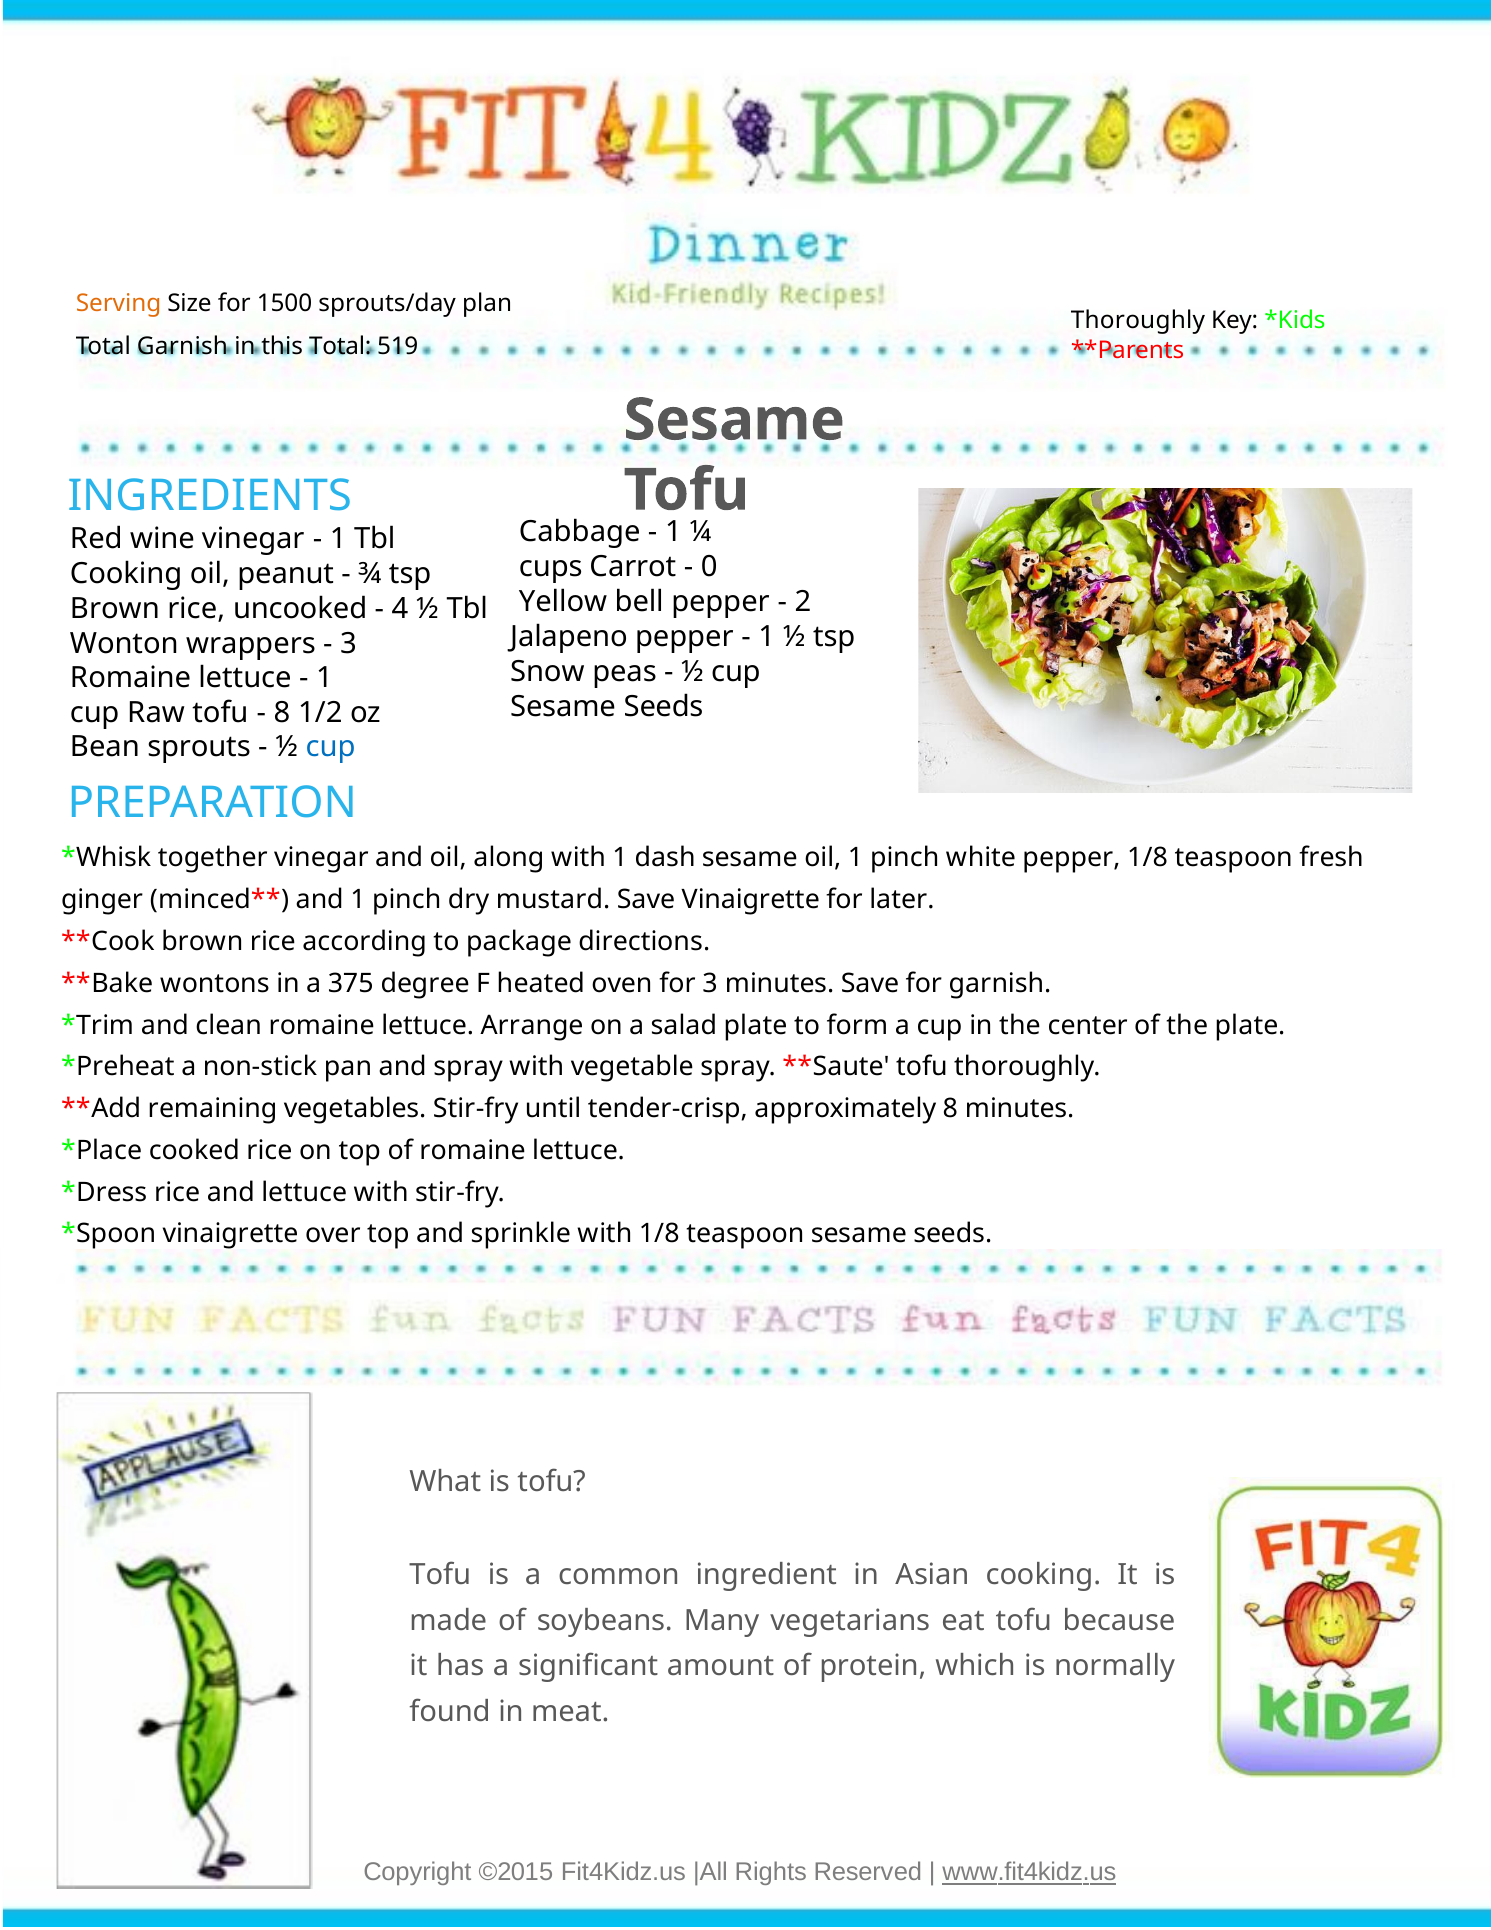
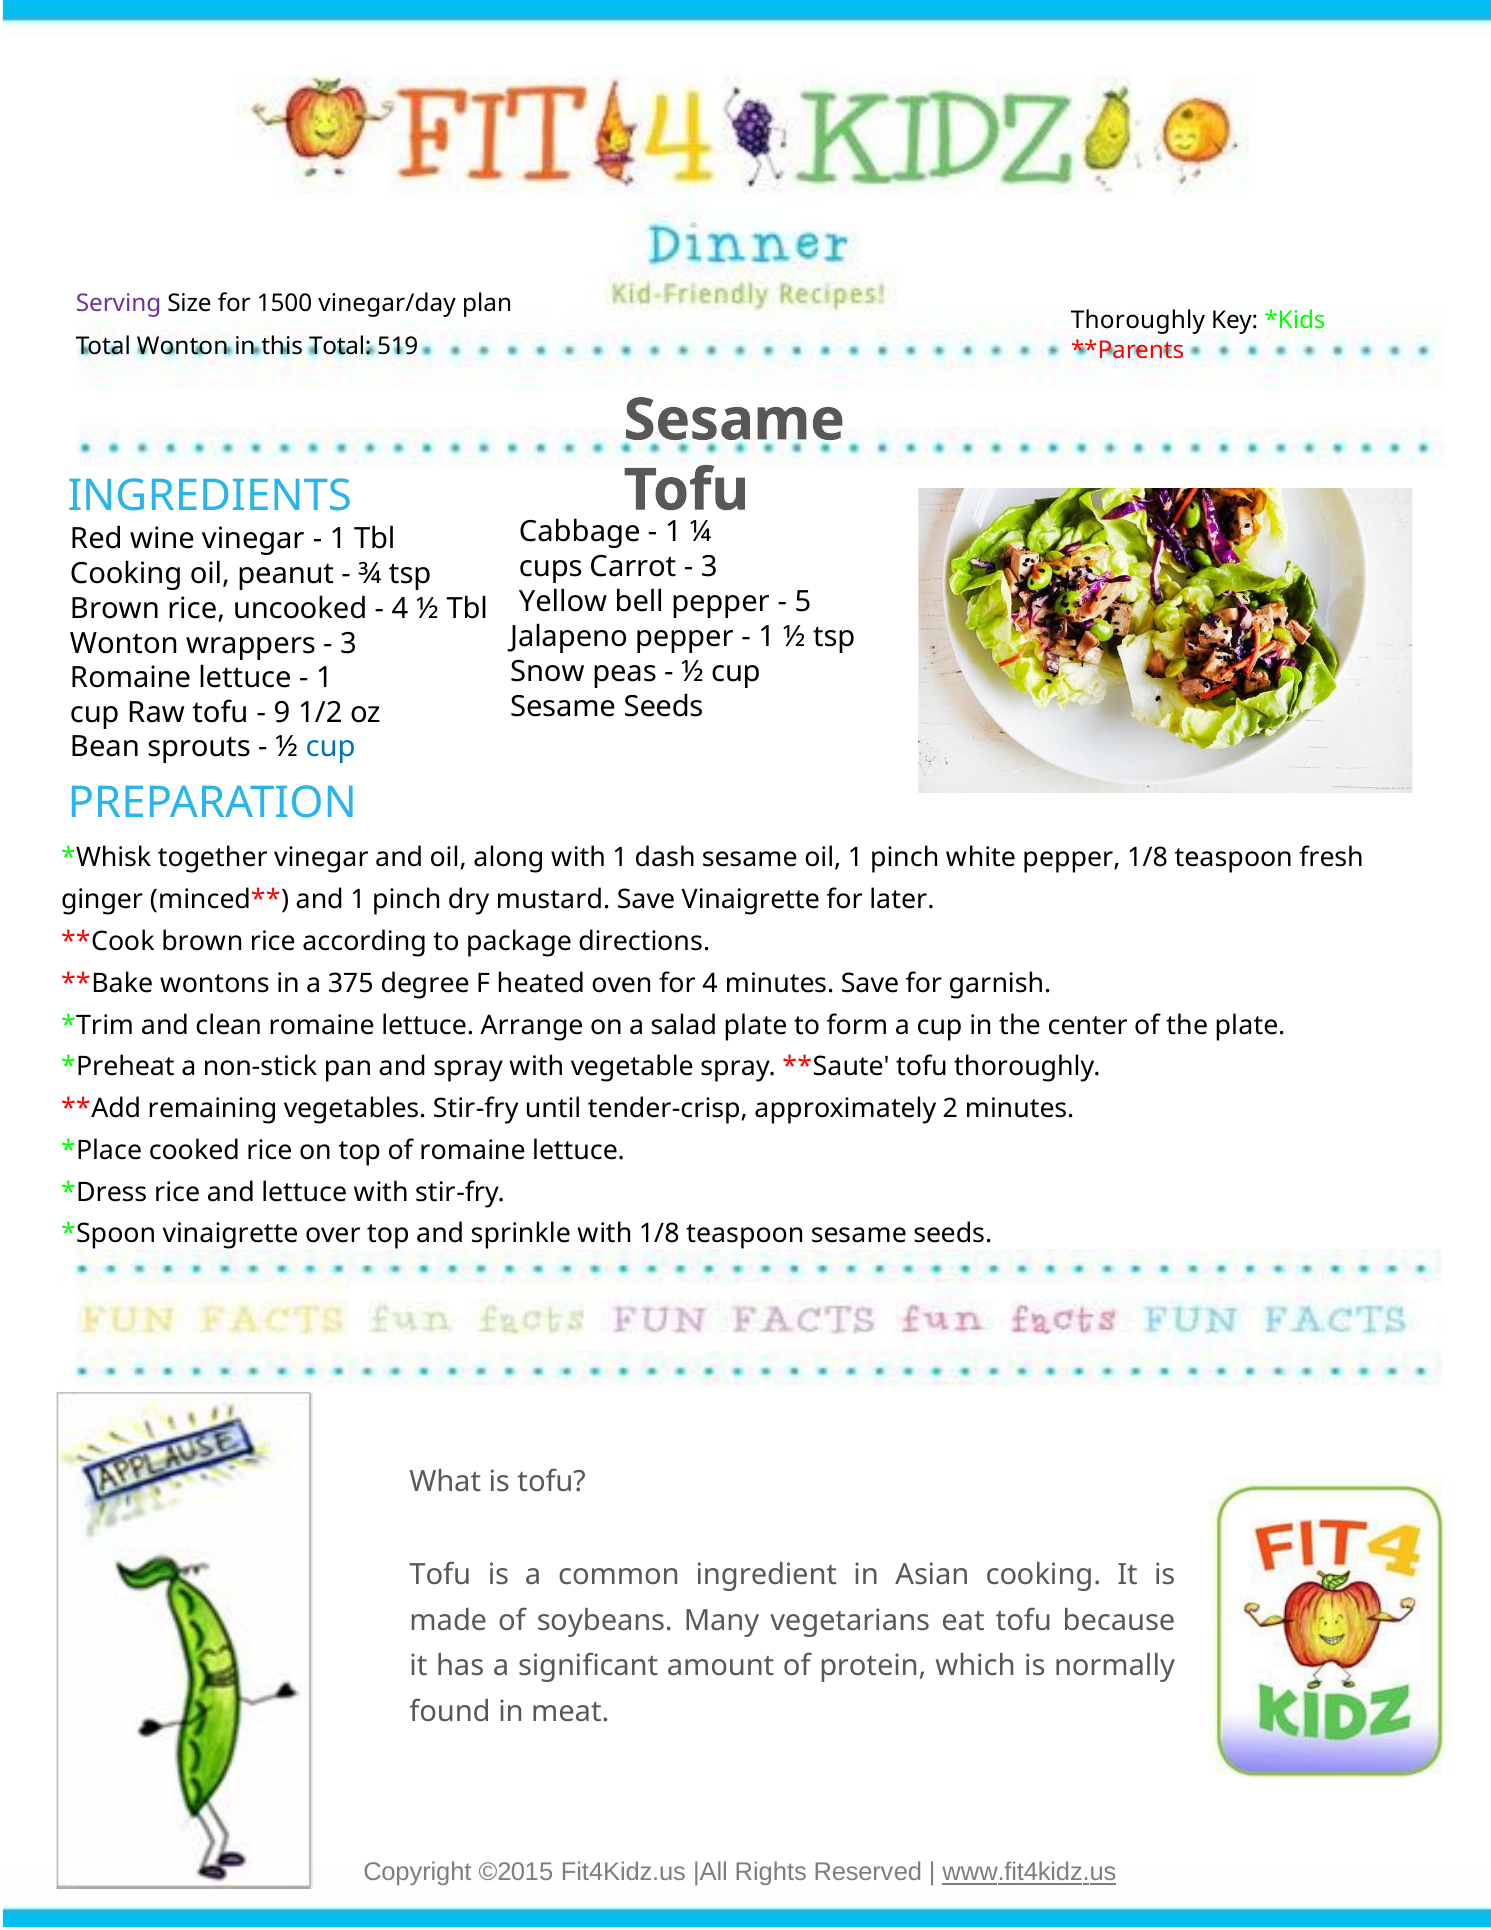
Serving colour: orange -> purple
sprouts/day: sprouts/day -> vinegar/day
Total Garnish: Garnish -> Wonton
0 at (709, 566): 0 -> 3
2: 2 -> 5
8 at (282, 713): 8 -> 9
for 3: 3 -> 4
approximately 8: 8 -> 2
